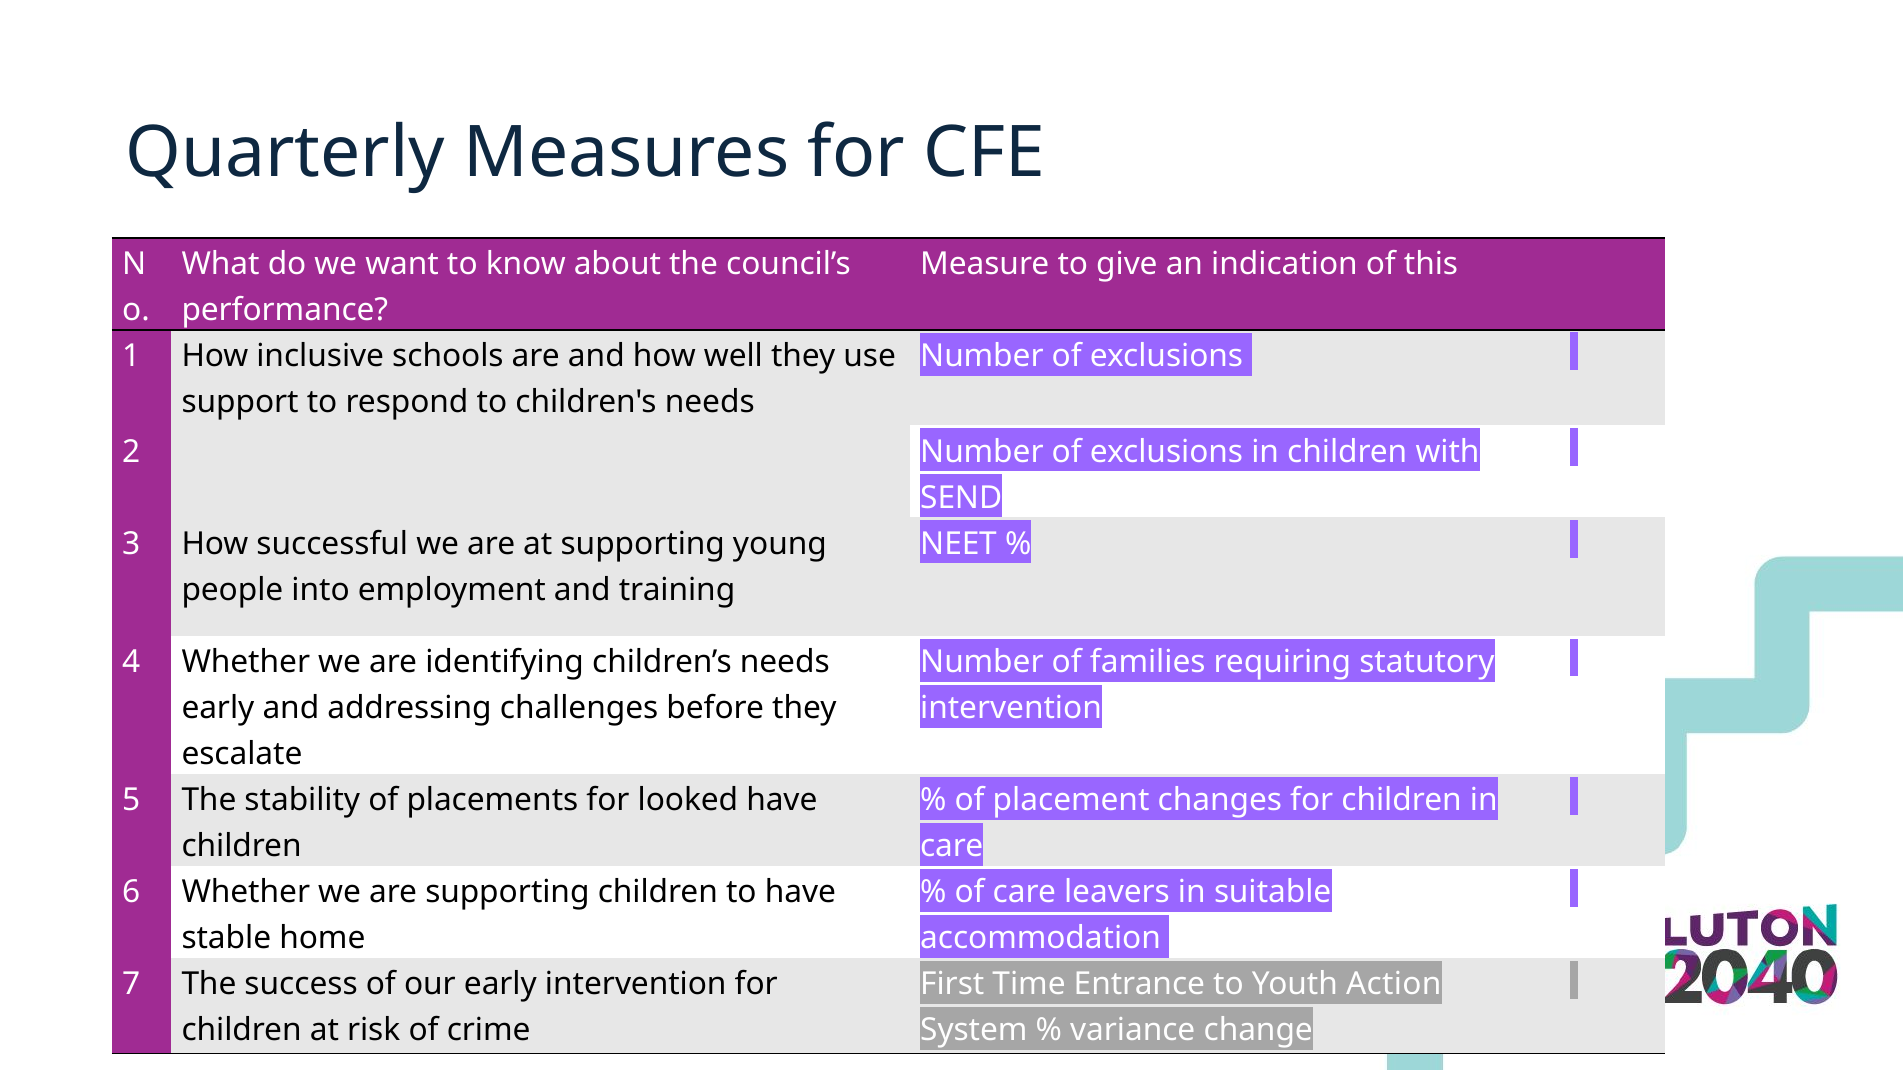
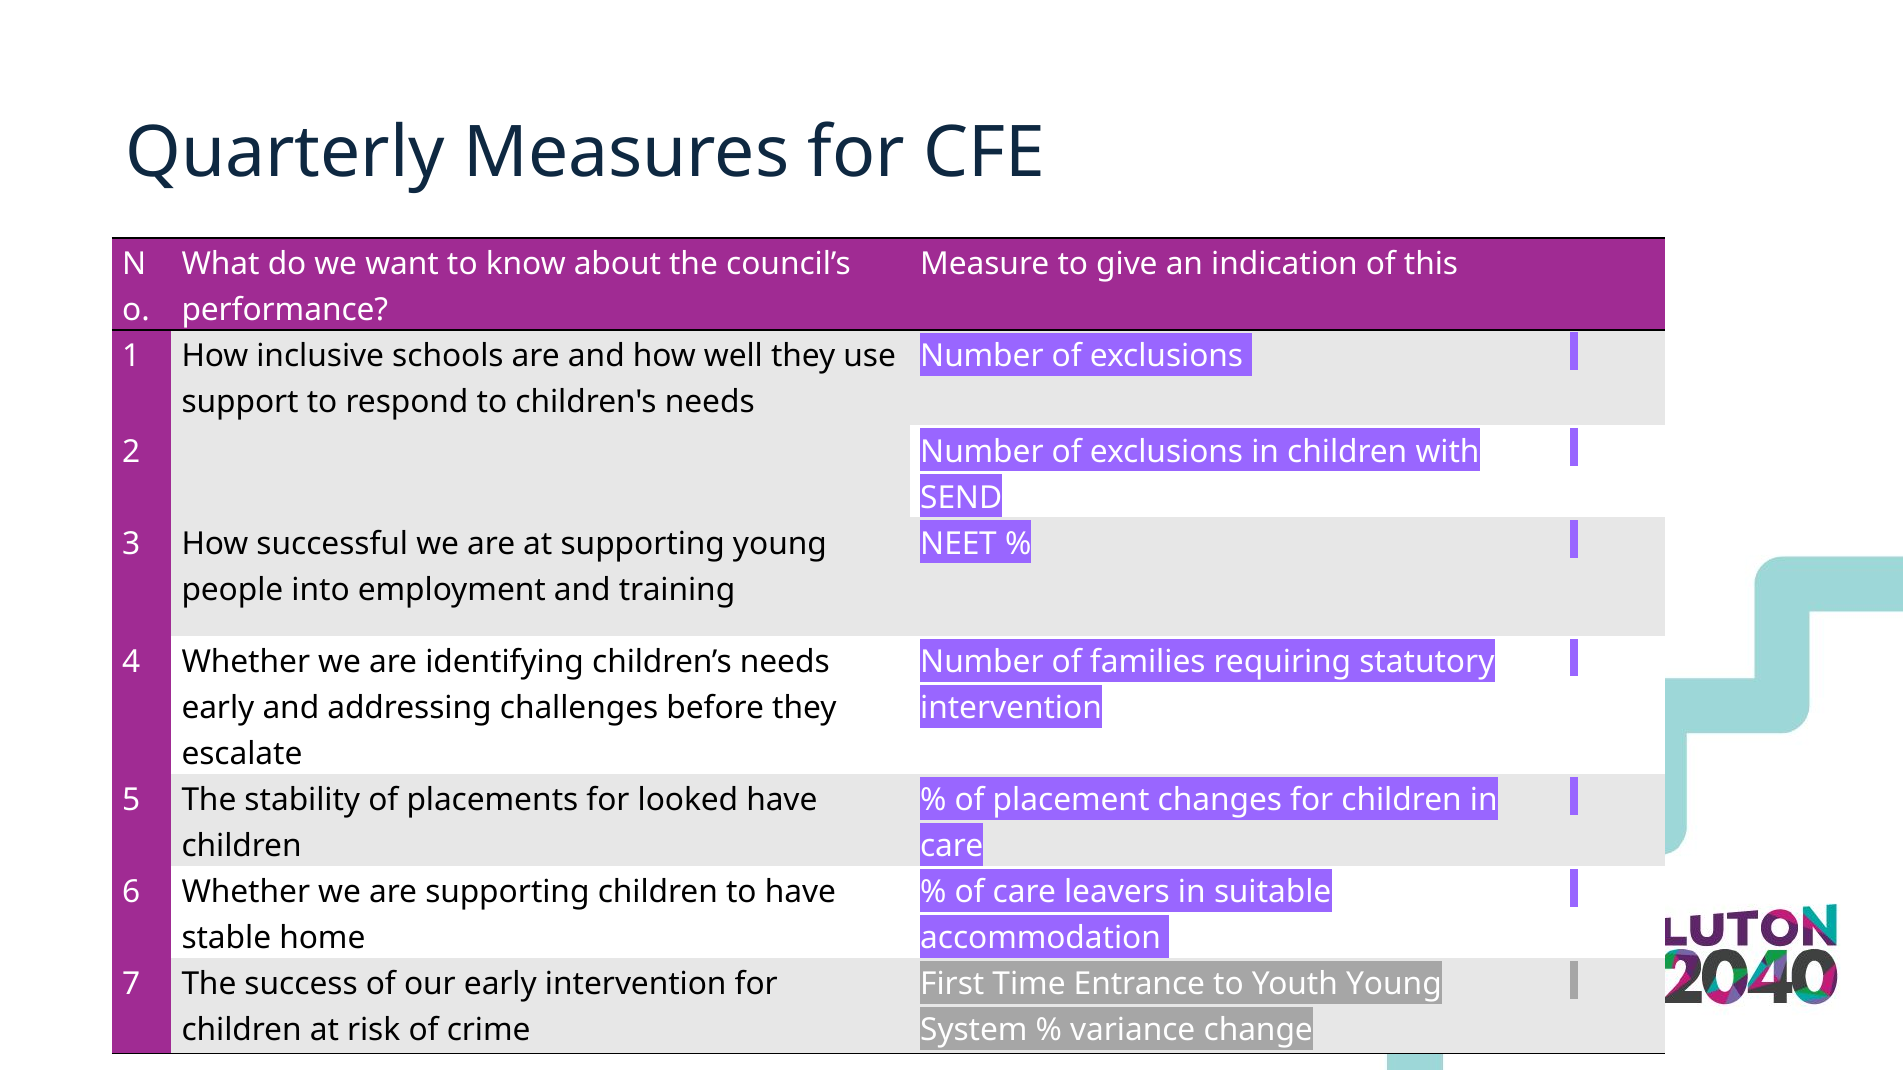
Youth Action: Action -> Young
